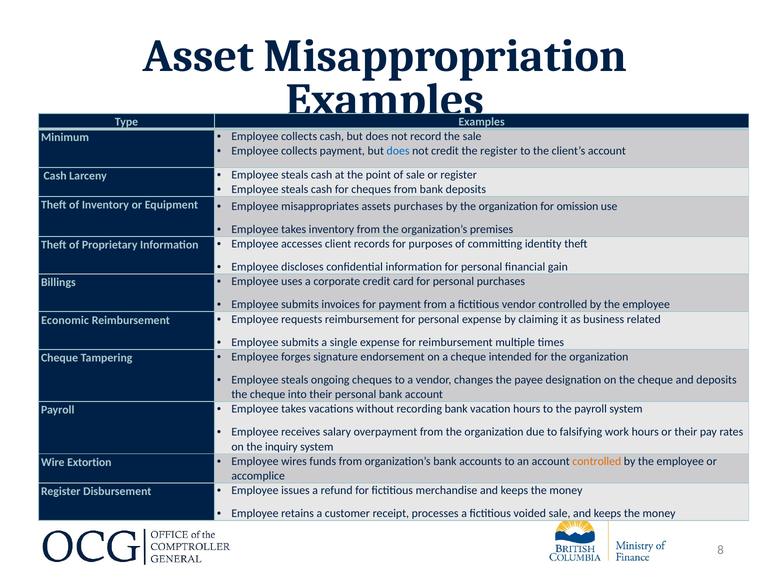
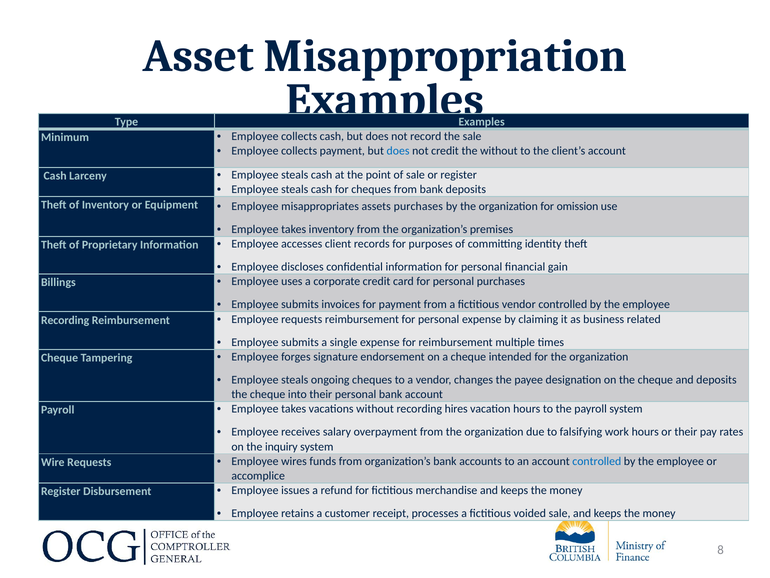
the register: register -> without
Economic at (65, 320): Economic -> Recording
recording bank: bank -> hires
Wire Extortion: Extortion -> Requests
controlled at (597, 461) colour: orange -> blue
